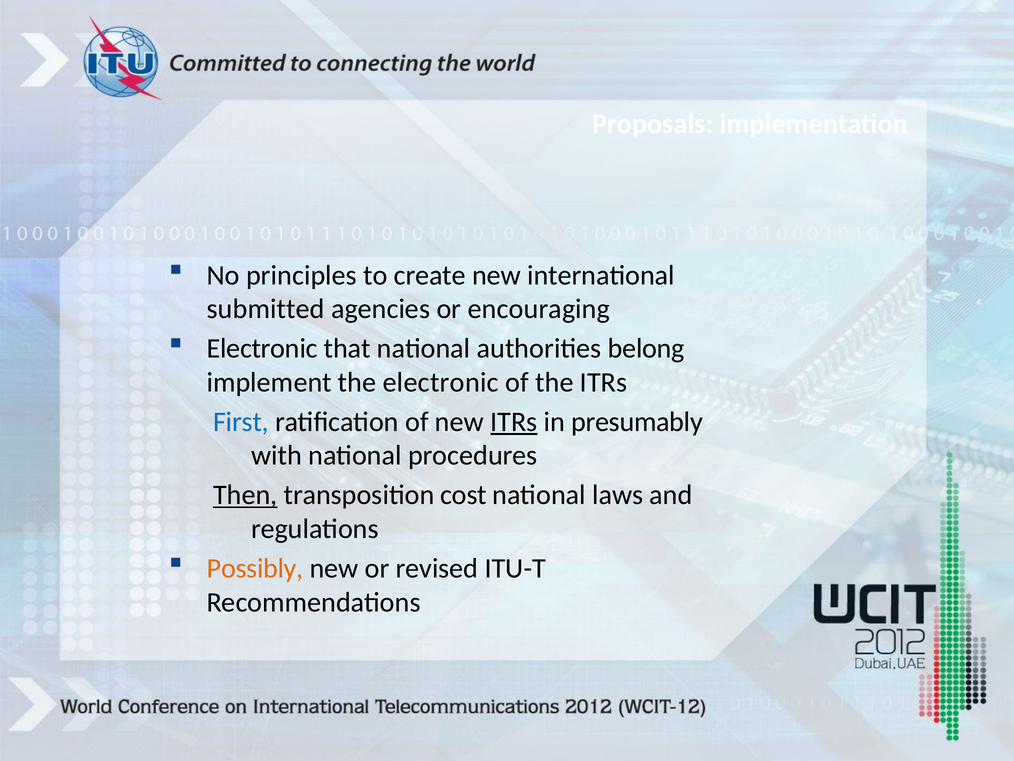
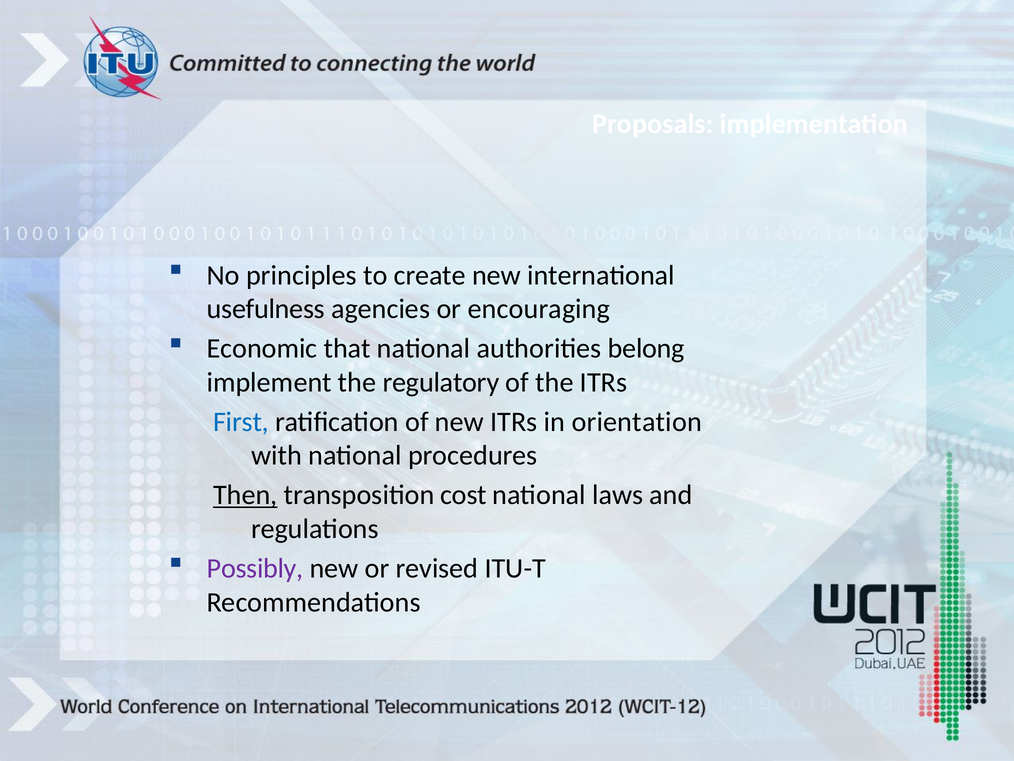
submitted: submitted -> usefulness
Electronic at (262, 348): Electronic -> Economic
the electronic: electronic -> regulatory
ITRs at (514, 422) underline: present -> none
presumably: presumably -> orientation
Possibly colour: orange -> purple
